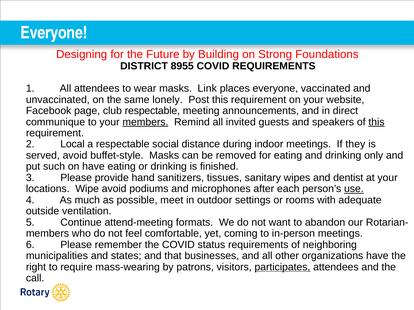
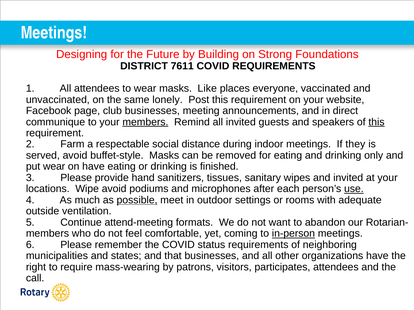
Everyone at (54, 33): Everyone -> Meetings
8955: 8955 -> 7611
Link: Link -> Like
club respectable: respectable -> businesses
Local: Local -> Farm
put such: such -> wear
and dentist: dentist -> invited
possible underline: none -> present
in-person underline: none -> present
participates underline: present -> none
